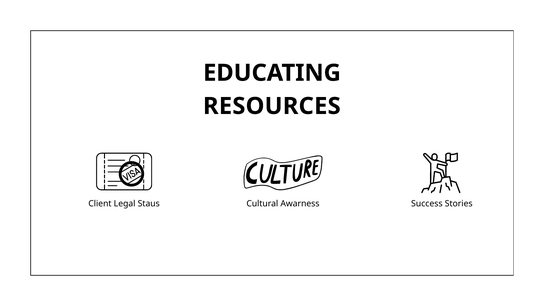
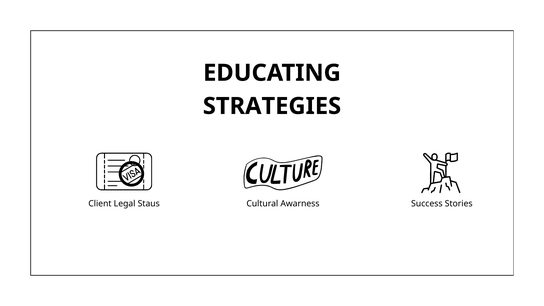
RESOURCES: RESOURCES -> STRATEGIES
